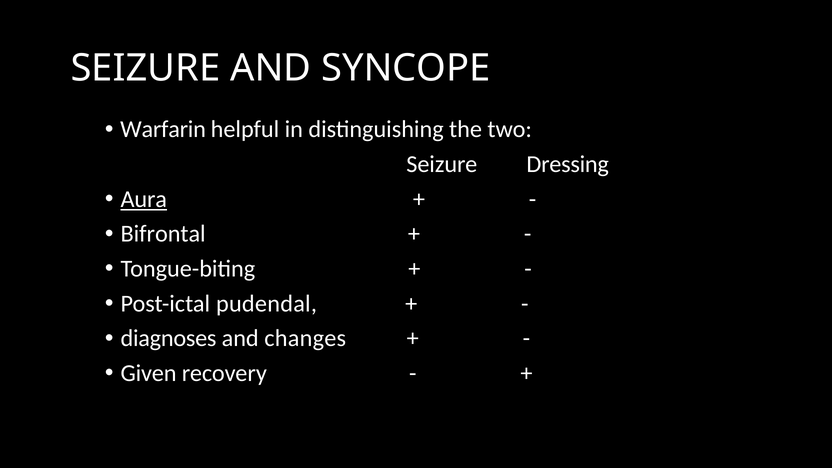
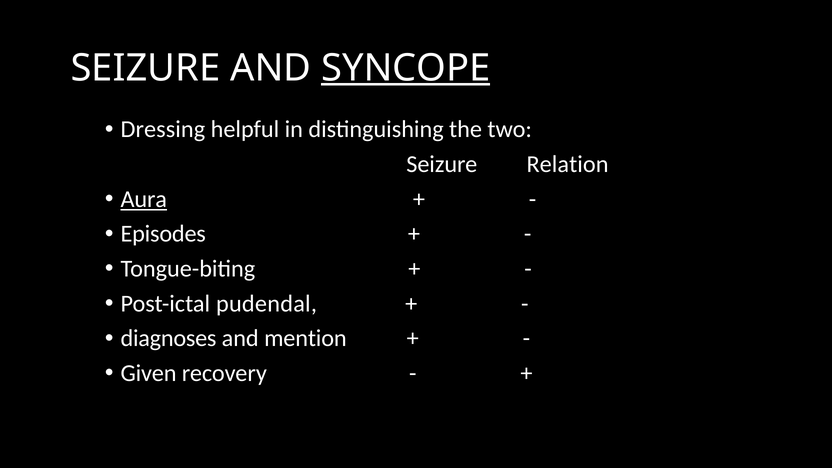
SYNCOPE underline: none -> present
Warfarin: Warfarin -> Dressing
Dressing: Dressing -> Relation
Bifrontal: Bifrontal -> Episodes
changes: changes -> mention
